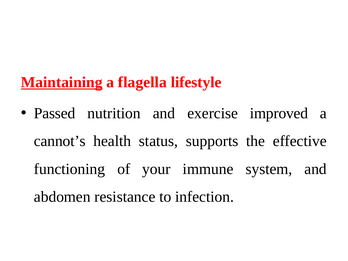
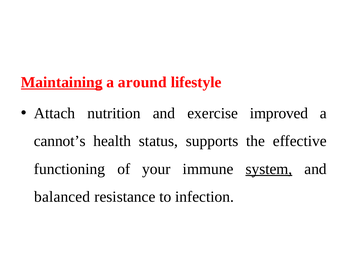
flagella: flagella -> around
Passed: Passed -> Attach
system underline: none -> present
abdomen: abdomen -> balanced
